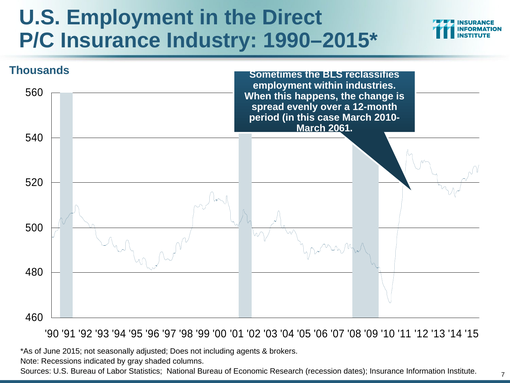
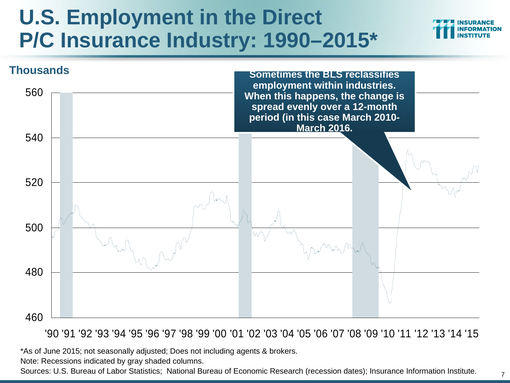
2061: 2061 -> 2016
